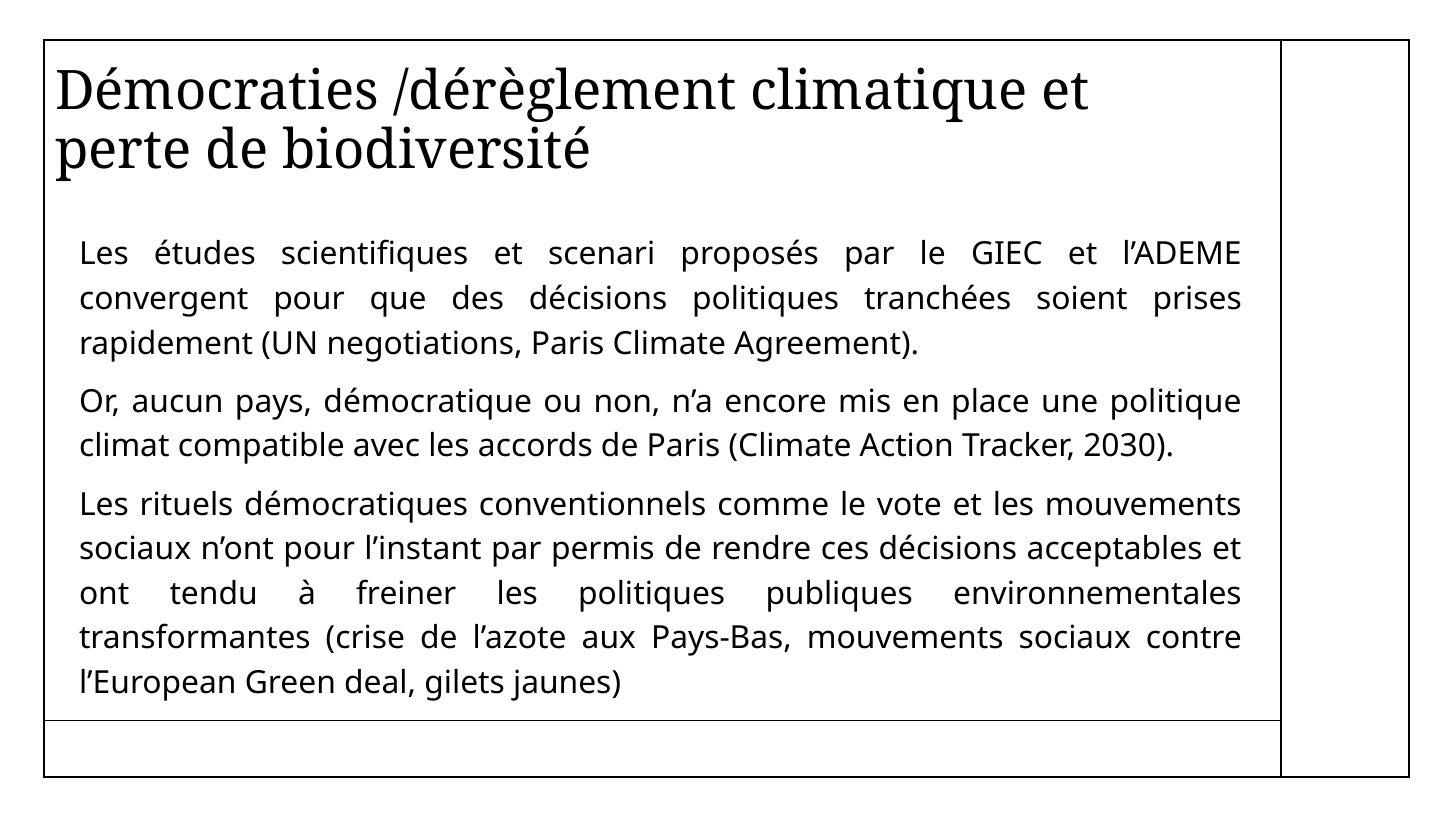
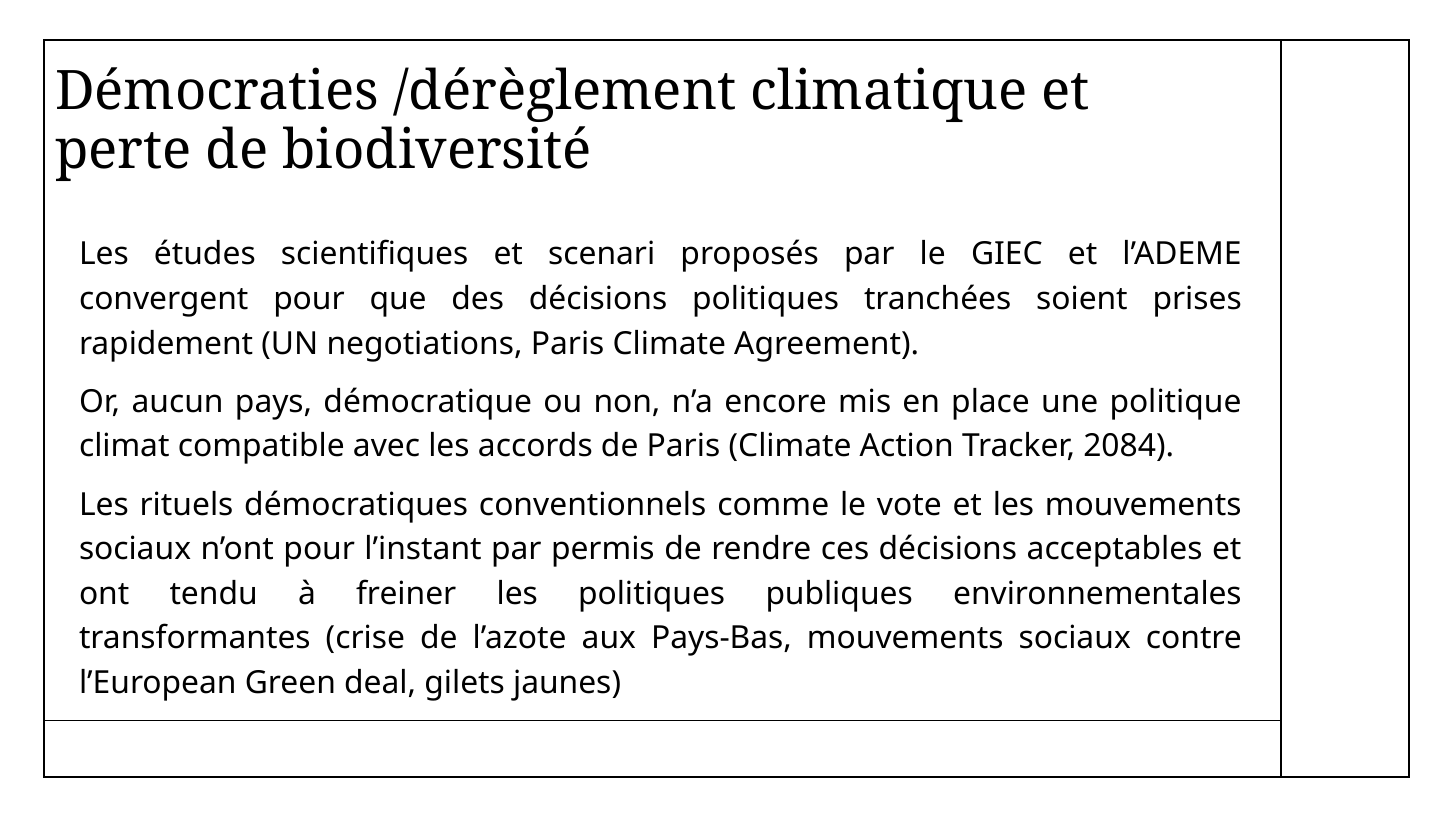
2030: 2030 -> 2084
